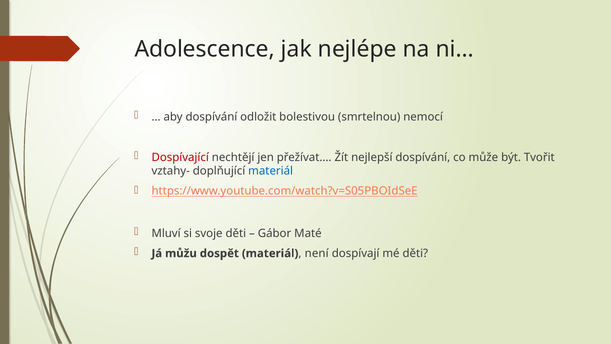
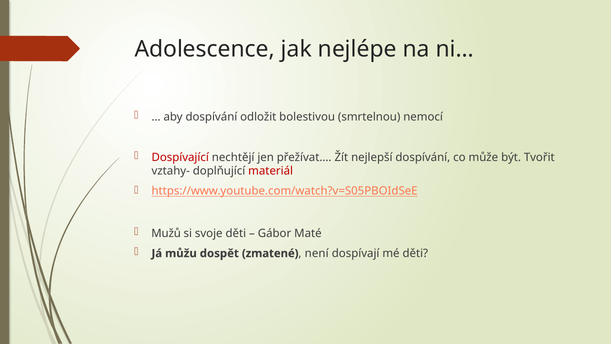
materiál at (271, 171) colour: blue -> red
Mluví: Mluví -> Mužů
dospět materiál: materiál -> zmatené
